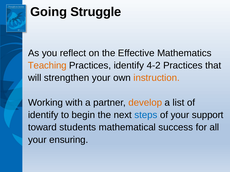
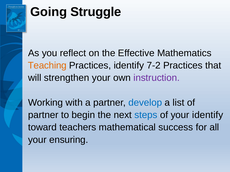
4-2: 4-2 -> 7-2
instruction colour: orange -> purple
develop colour: orange -> blue
identify at (43, 115): identify -> partner
your support: support -> identify
students: students -> teachers
